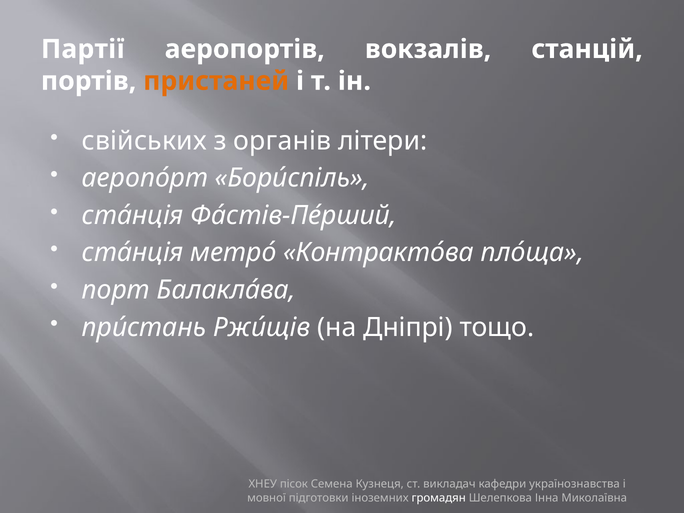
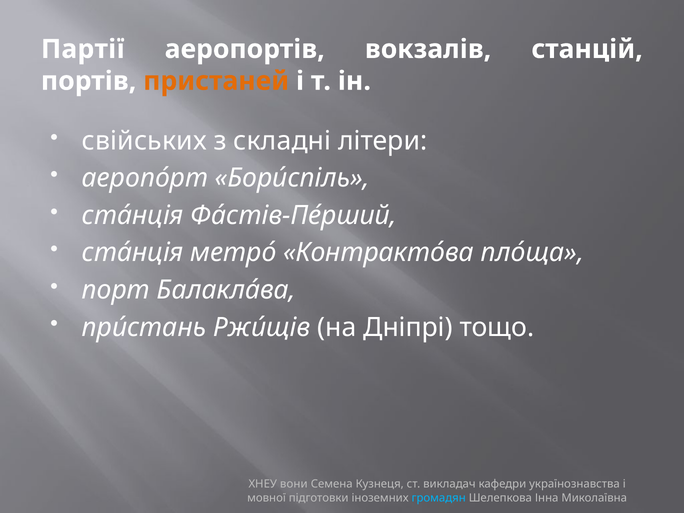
органів: органів -> складні
пісок: пісок -> вони
громадян colour: white -> light blue
